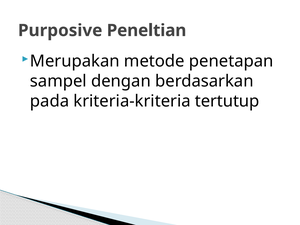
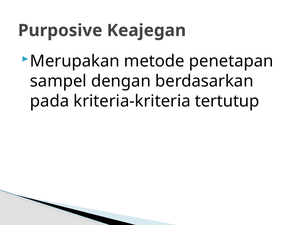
Peneltian: Peneltian -> Keajegan
